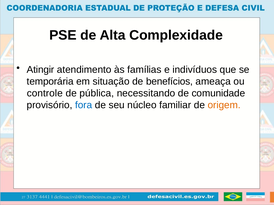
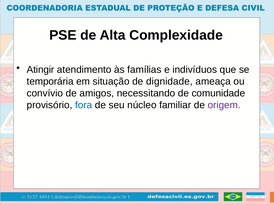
benefícios: benefícios -> dignidade
controle: controle -> convívio
pública: pública -> amigos
origem colour: orange -> purple
